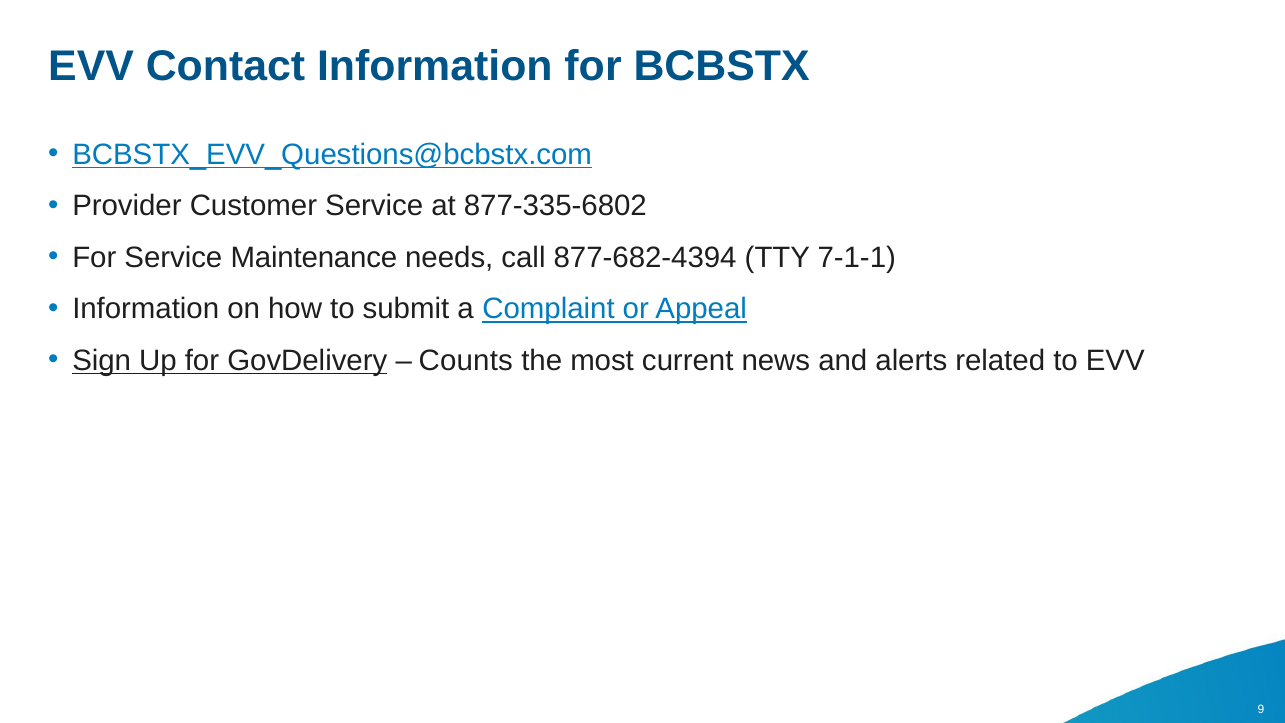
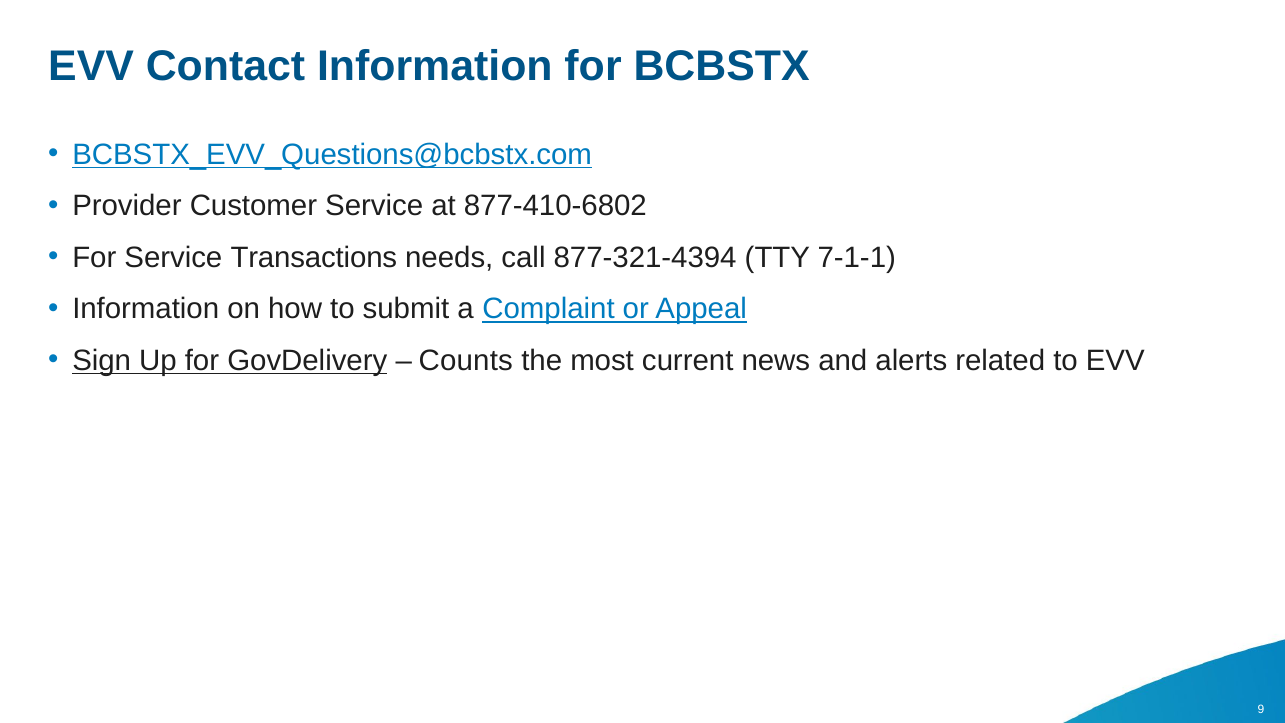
877-335-6802: 877-335-6802 -> 877-410-6802
Maintenance: Maintenance -> Transactions
877-682-4394: 877-682-4394 -> 877-321-4394
